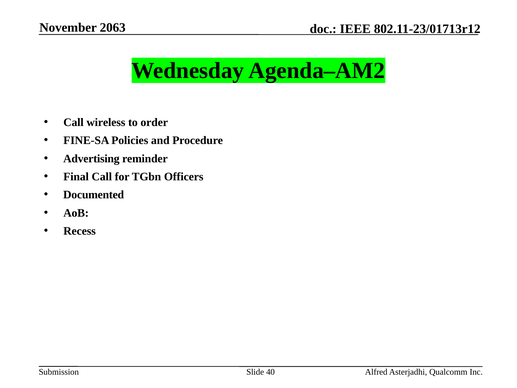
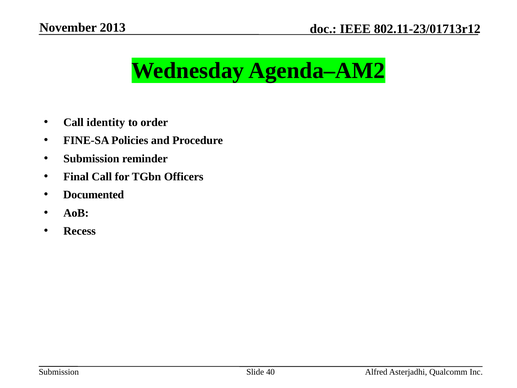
2063: 2063 -> 2013
wireless: wireless -> identity
Advertising at (91, 158): Advertising -> Submission
